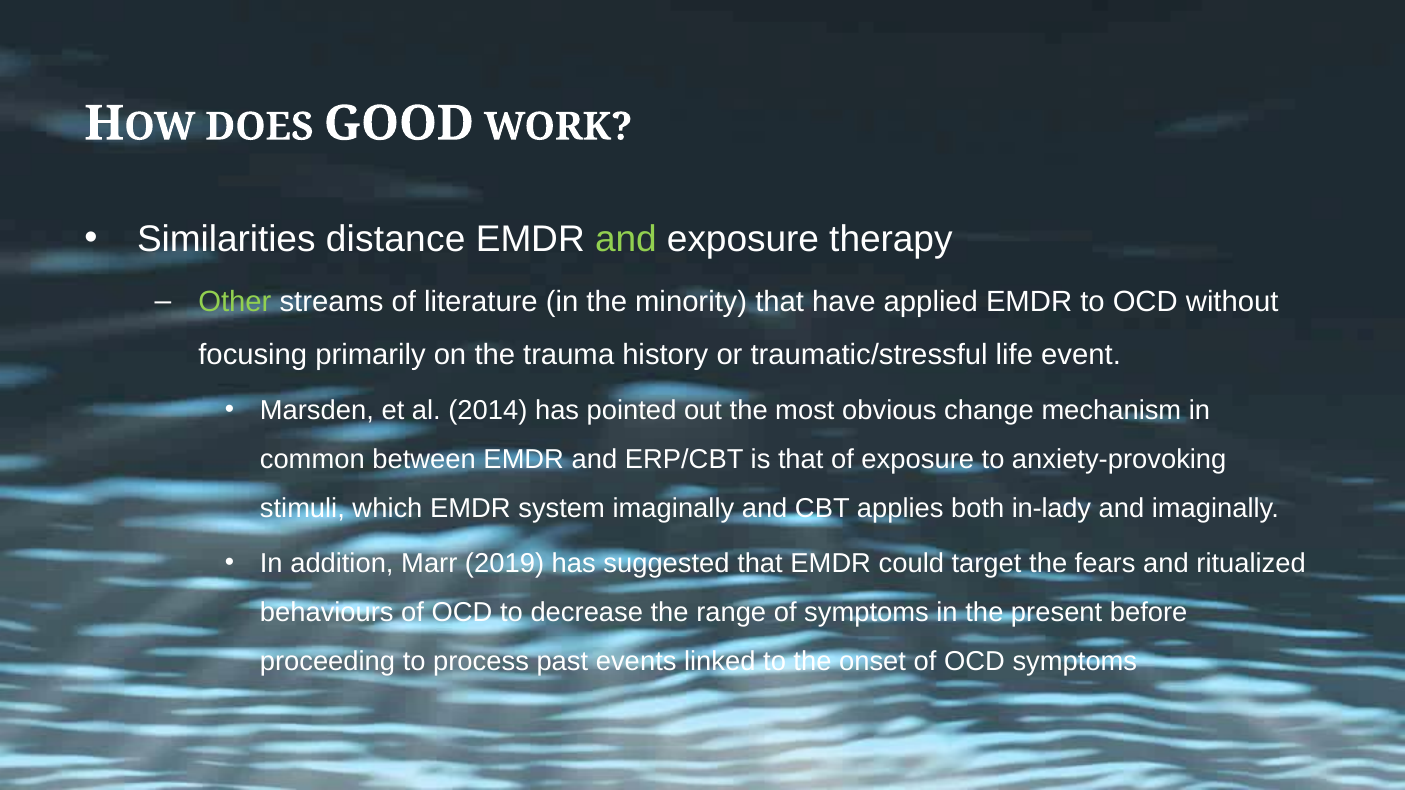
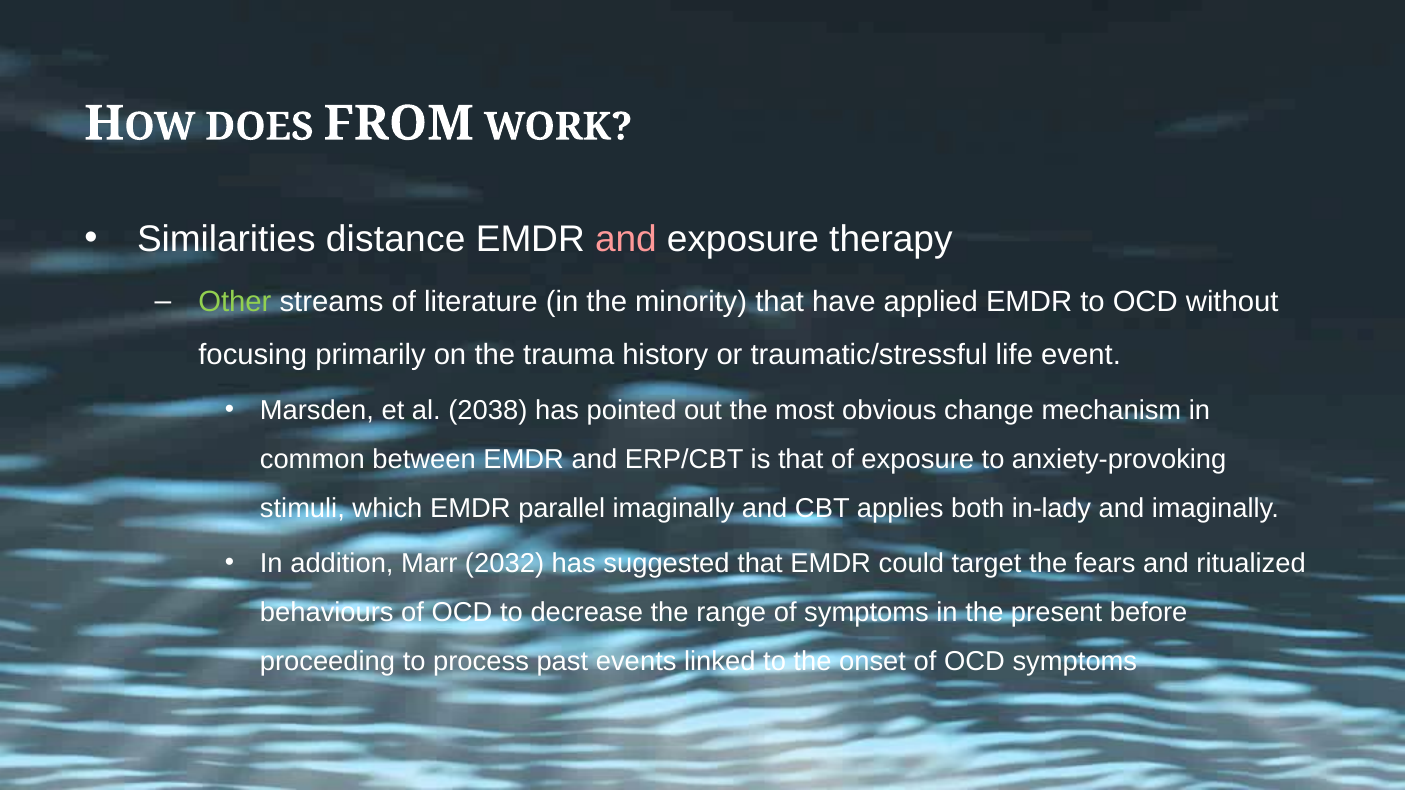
GOOD: GOOD -> FROM
and at (626, 239) colour: light green -> pink
2014: 2014 -> 2038
system: system -> parallel
2019: 2019 -> 2032
